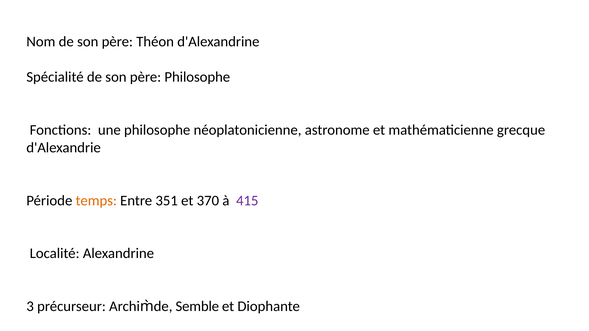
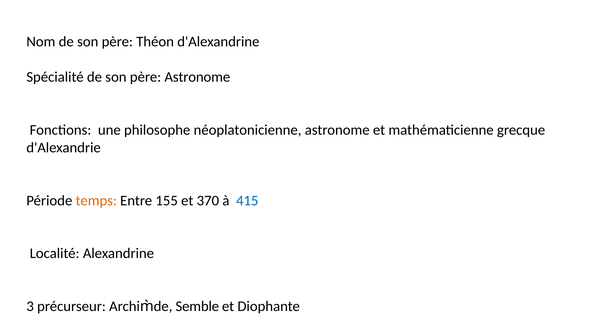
père Philosophe: Philosophe -> Astronome
351: 351 -> 155
415 colour: purple -> blue
